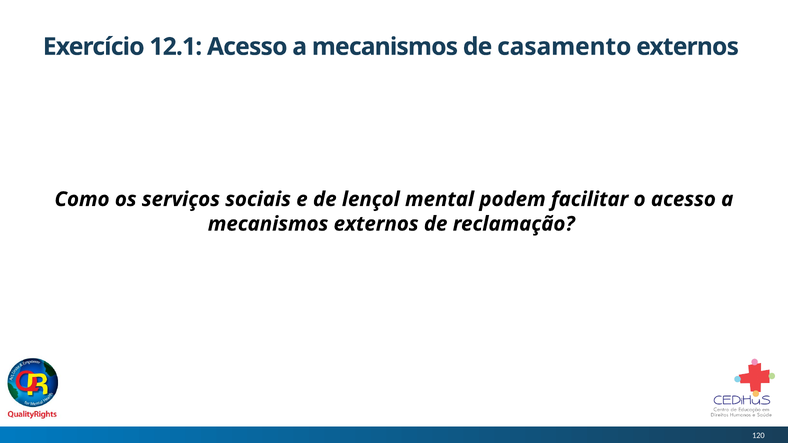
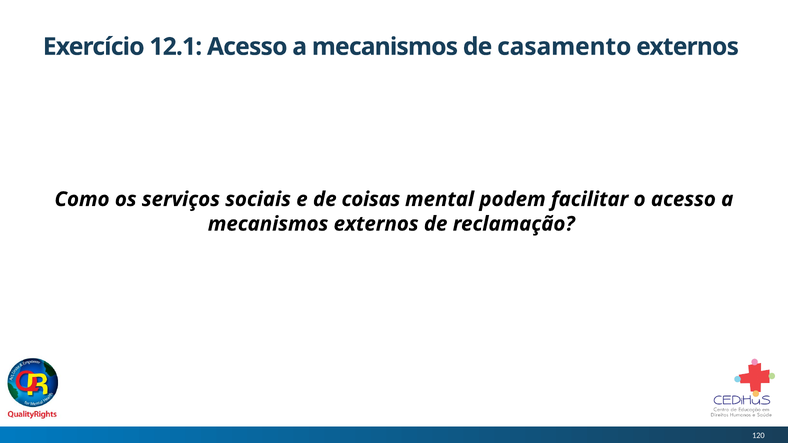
lençol: lençol -> coisas
